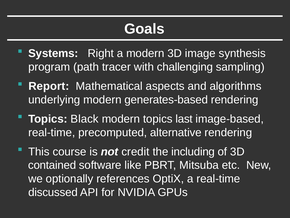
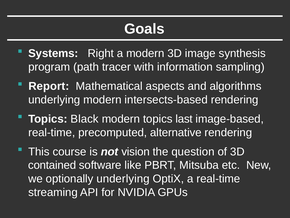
challenging: challenging -> information
generates-based: generates-based -> intersects-based
credit: credit -> vision
including: including -> question
optionally references: references -> underlying
discussed: discussed -> streaming
